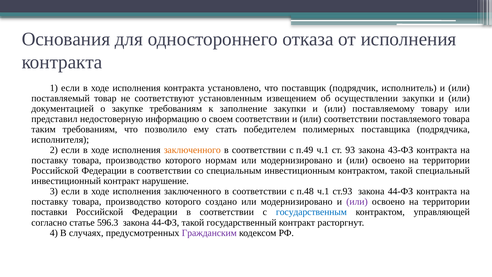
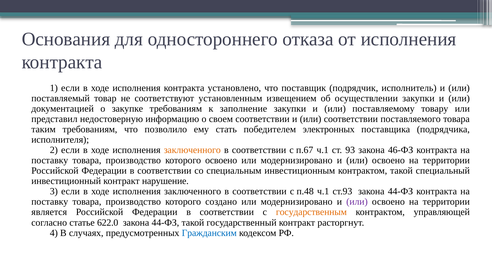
полимерных: полимерных -> электронных
п.49: п.49 -> п.67
43-ФЗ: 43-ФЗ -> 46-ФЗ
которого нормам: нормам -> освоено
поставки: поставки -> является
государственным colour: blue -> orange
596.3: 596.3 -> 622.0
Гражданским colour: purple -> blue
